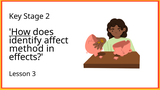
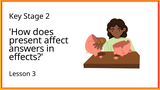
How underline: present -> none
identify: identify -> present
method: method -> answers
